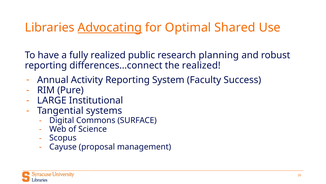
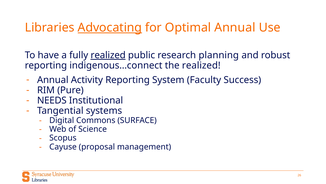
Optimal Shared: Shared -> Annual
realized at (108, 55) underline: none -> present
differences…connect: differences…connect -> indigenous…connect
LARGE: LARGE -> NEEDS
